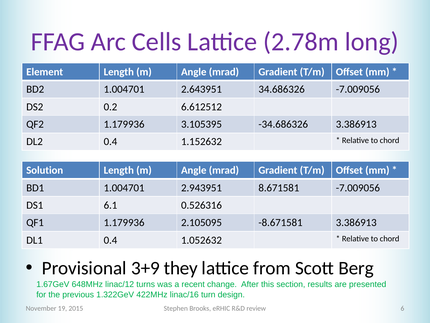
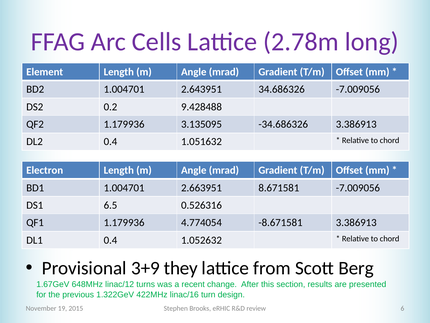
6.612512: 6.612512 -> 9.428488
3.105395: 3.105395 -> 3.135095
1.152632: 1.152632 -> 1.051632
Solution: Solution -> Electron
2.943951: 2.943951 -> 2.663951
6.1: 6.1 -> 6.5
2.105095: 2.105095 -> 4.774054
